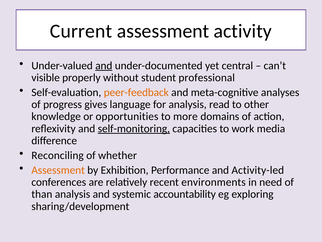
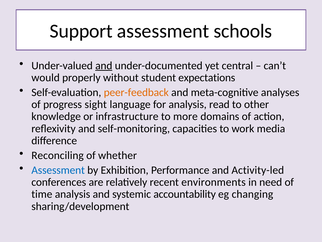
Current: Current -> Support
activity: activity -> schools
visible: visible -> would
professional: professional -> expectations
gives: gives -> sight
opportunities: opportunities -> infrastructure
self-monitoring underline: present -> none
Assessment at (58, 170) colour: orange -> blue
than: than -> time
exploring: exploring -> changing
